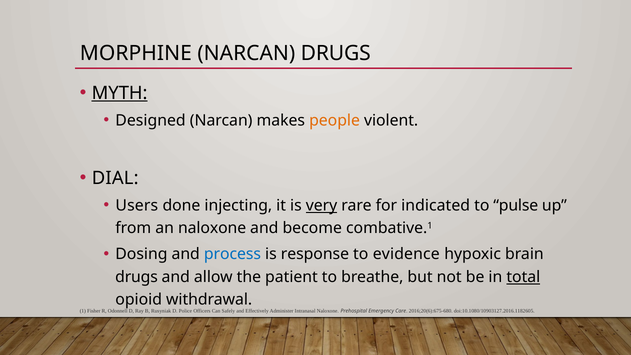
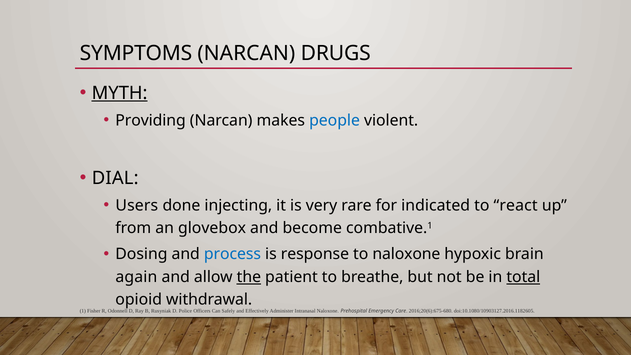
MORPHINE: MORPHINE -> SYMPTOMS
Designed: Designed -> Providing
people colour: orange -> blue
very underline: present -> none
pulse: pulse -> react
an naloxone: naloxone -> glovebox
to evidence: evidence -> naloxone
drugs at (137, 277): drugs -> again
the underline: none -> present
